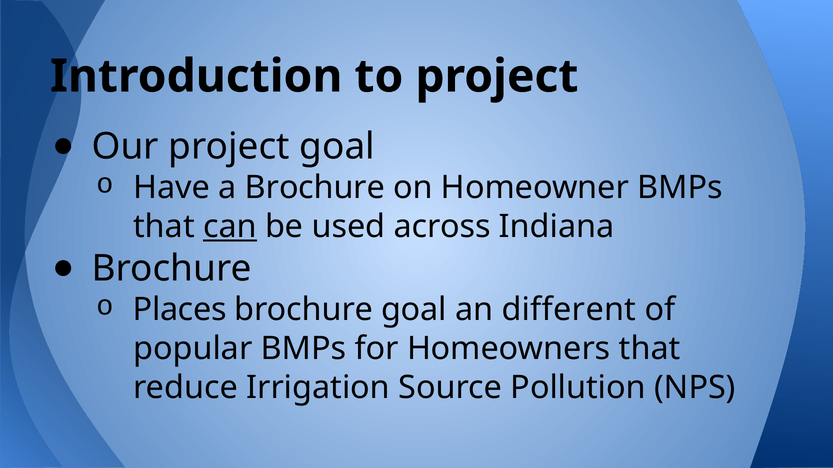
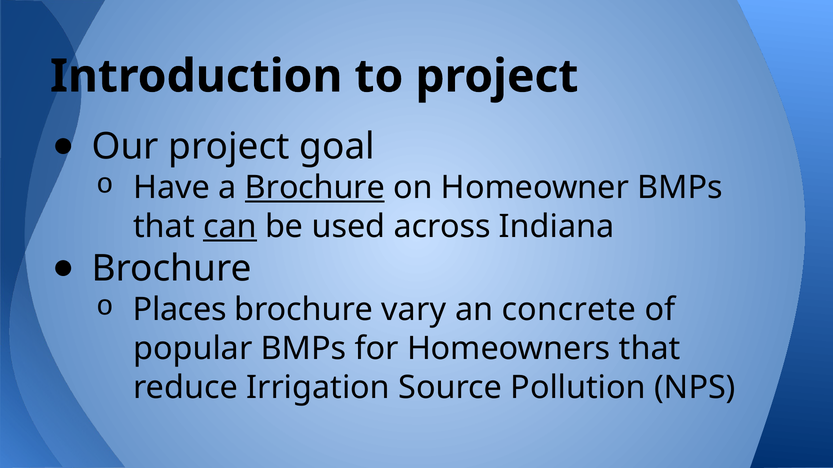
Brochure at (315, 188) underline: none -> present
brochure goal: goal -> vary
different: different -> concrete
